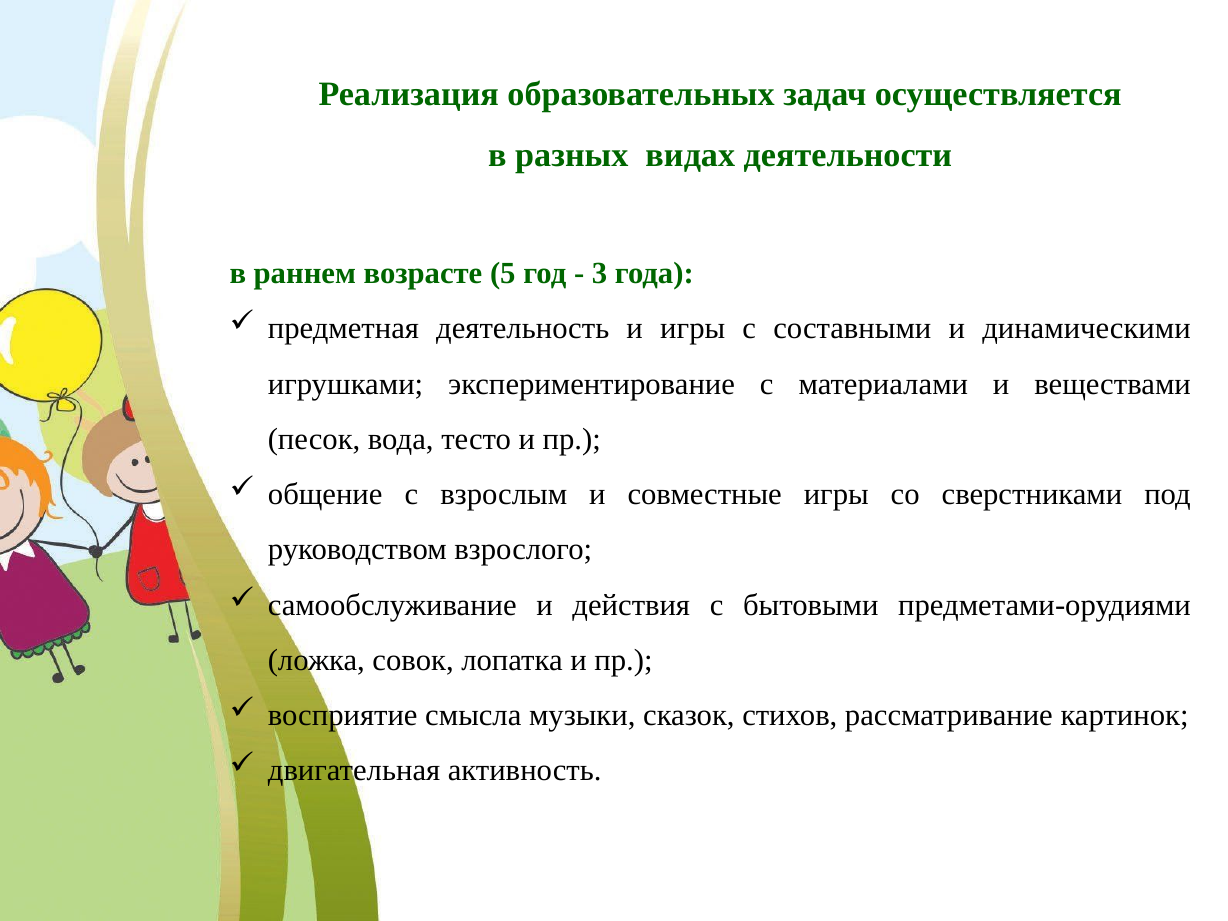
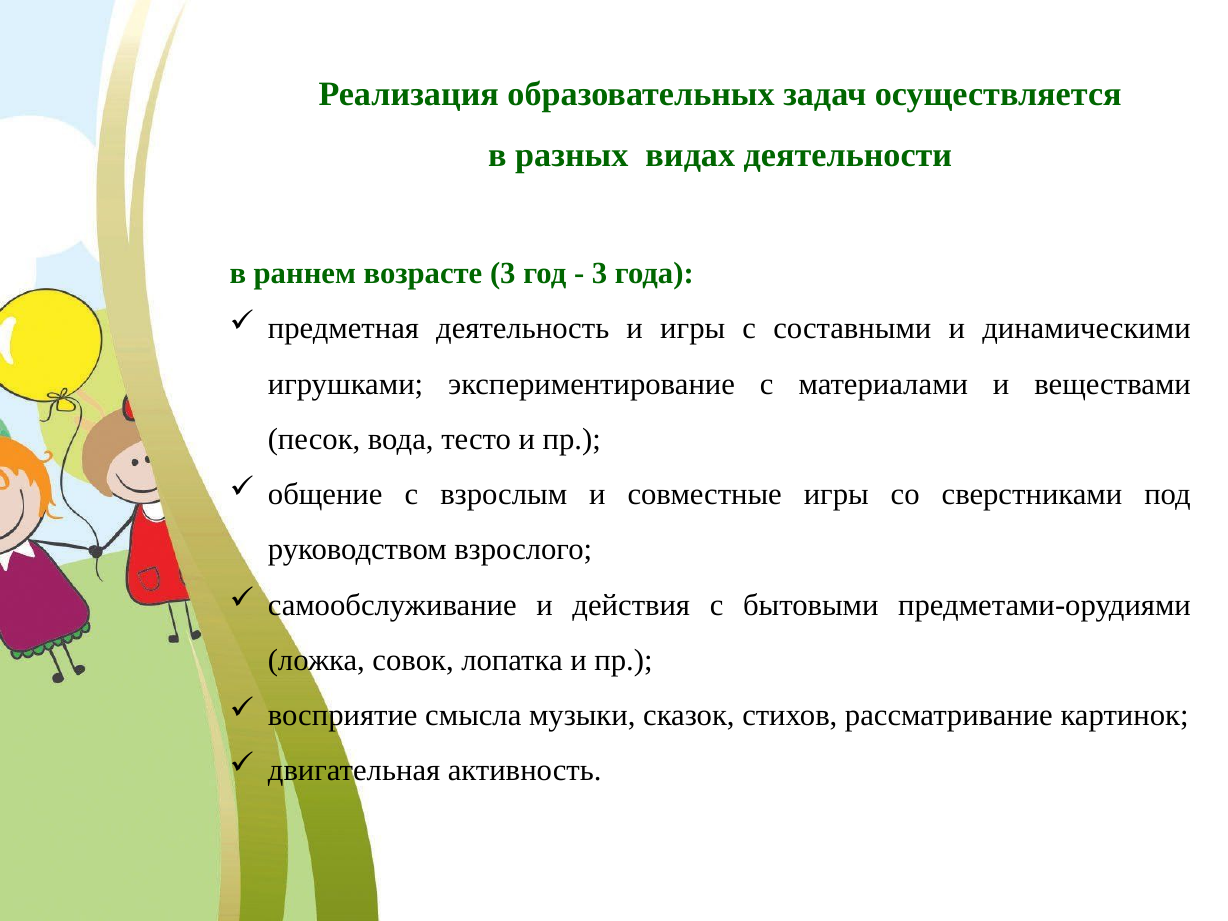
возрасте 5: 5 -> 3
